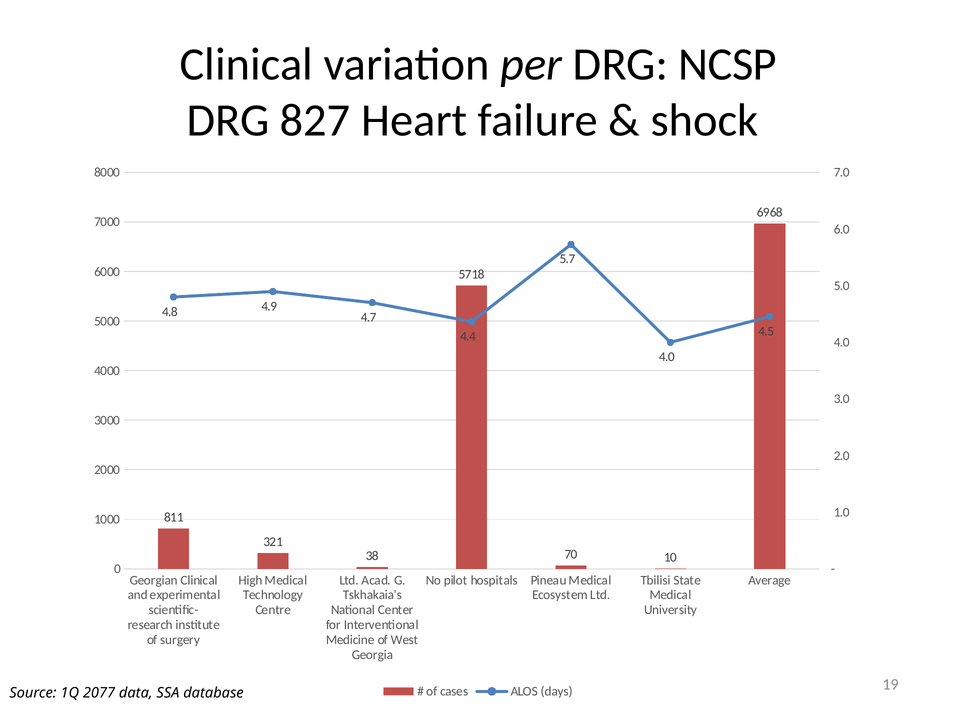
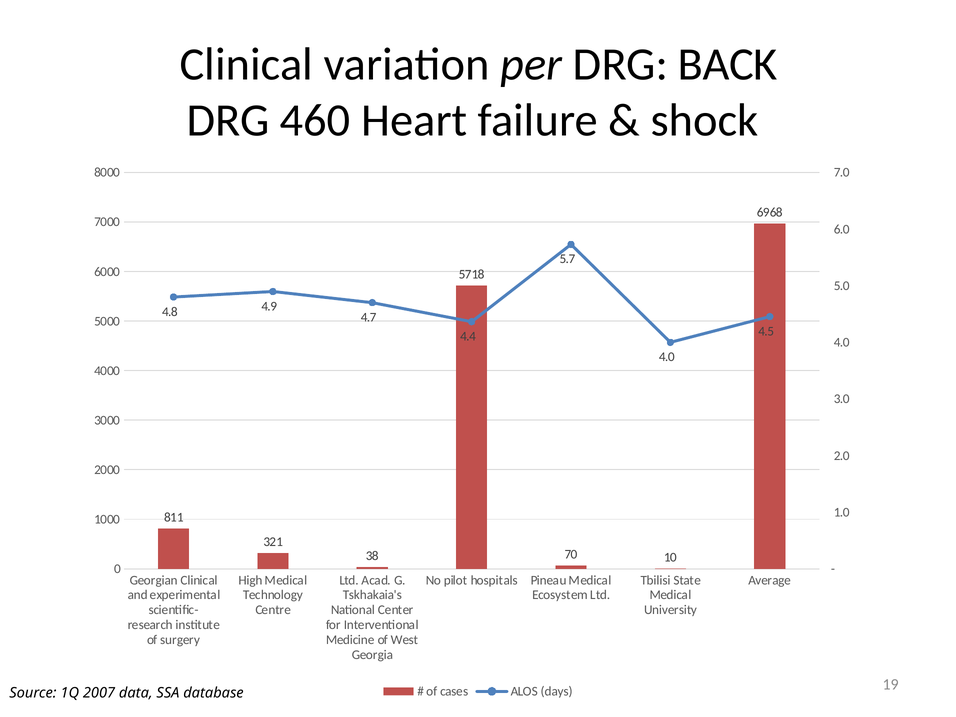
NCSP: NCSP -> BACK
827: 827 -> 460
2077: 2077 -> 2007
